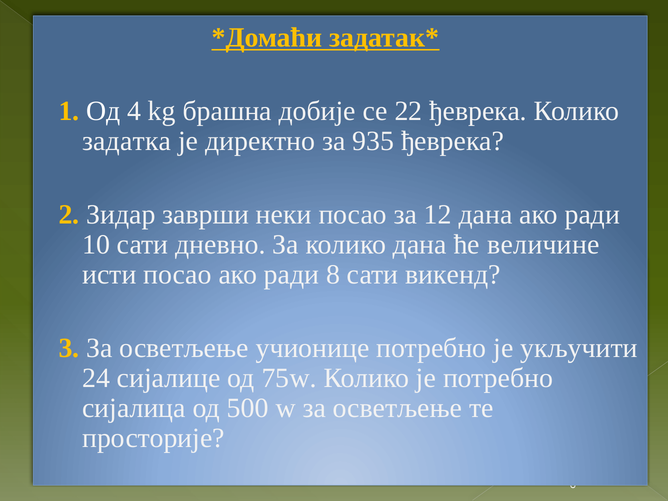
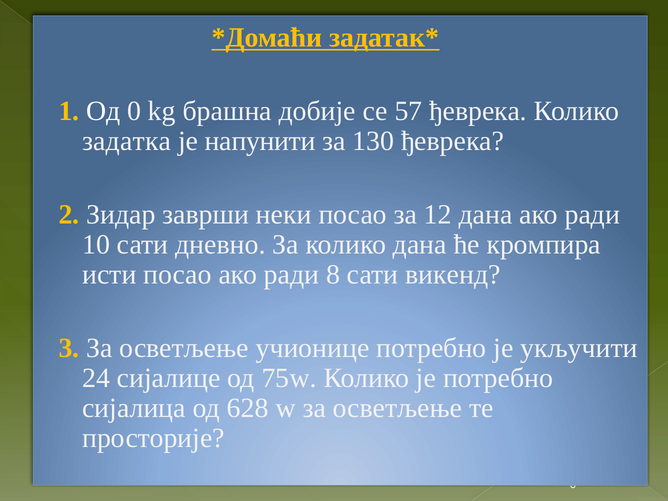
4: 4 -> 0
22: 22 -> 57
директно: директно -> напунити
935: 935 -> 130
величине: величине -> кромпира
500: 500 -> 628
